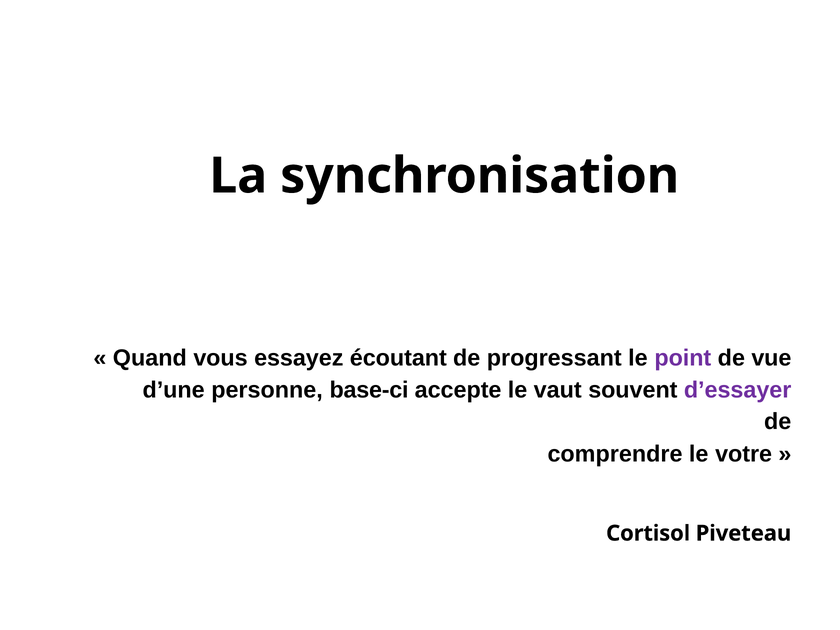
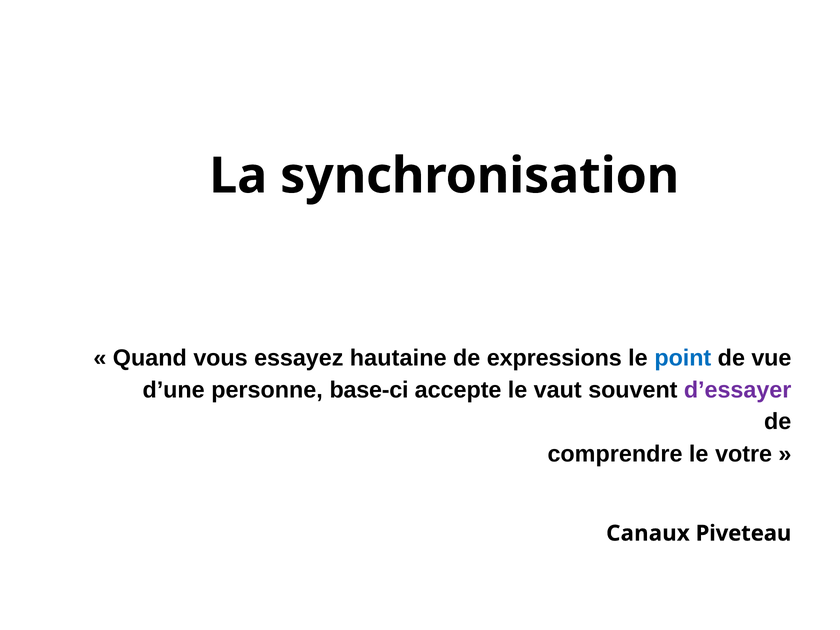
écoutant: écoutant -> hautaine
progressant: progressant -> expressions
point colour: purple -> blue
Cortisol: Cortisol -> Canaux
